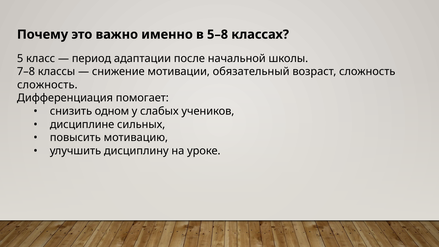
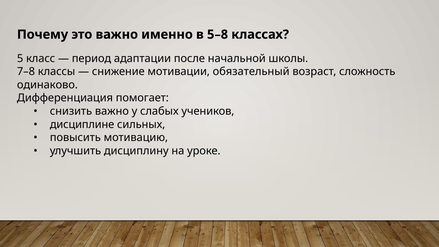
сложность at (47, 85): сложность -> одинаково
снизить одном: одном -> важно
